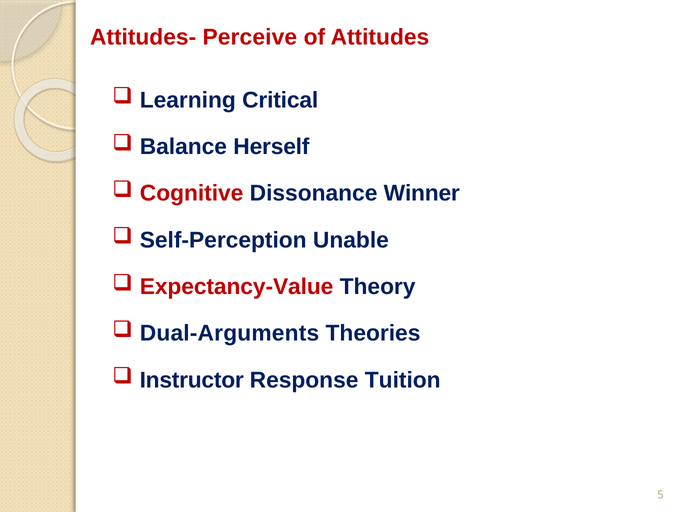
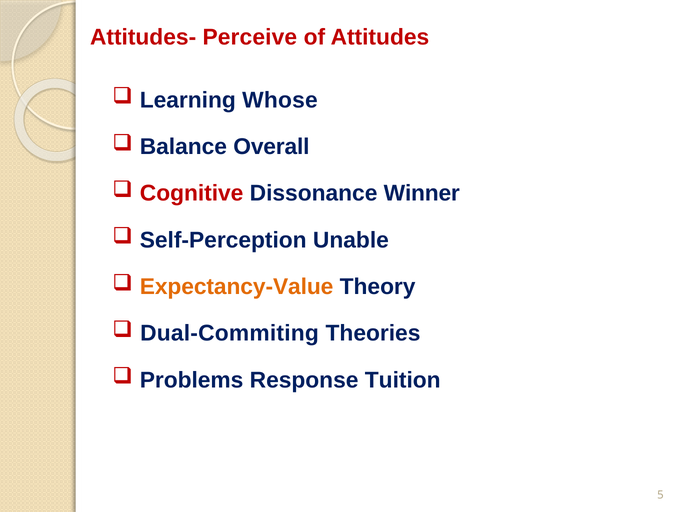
Critical: Critical -> Whose
Herself: Herself -> Overall
Expectancy-Value colour: red -> orange
Dual-Arguments: Dual-Arguments -> Dual-Commiting
Instructor: Instructor -> Problems
